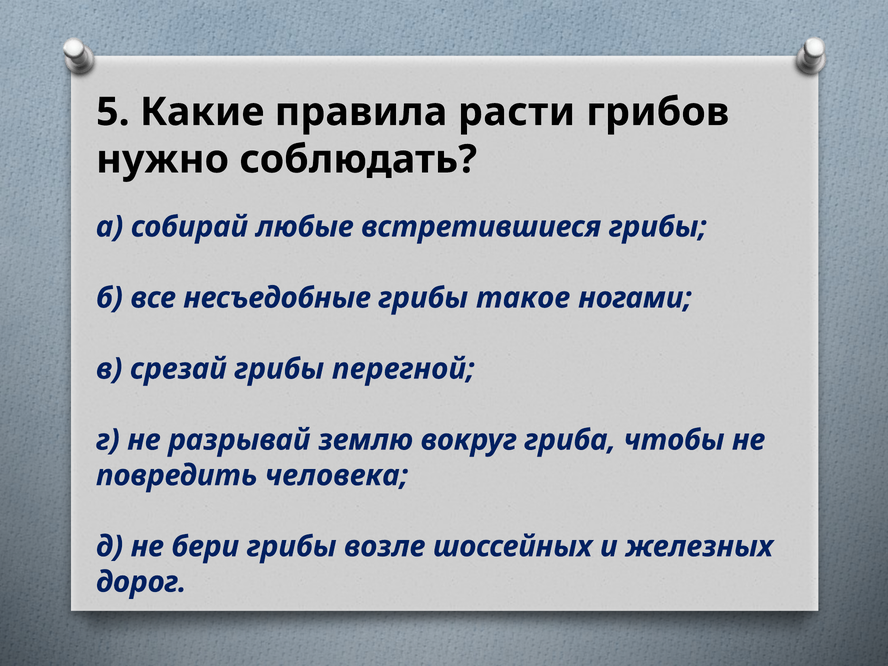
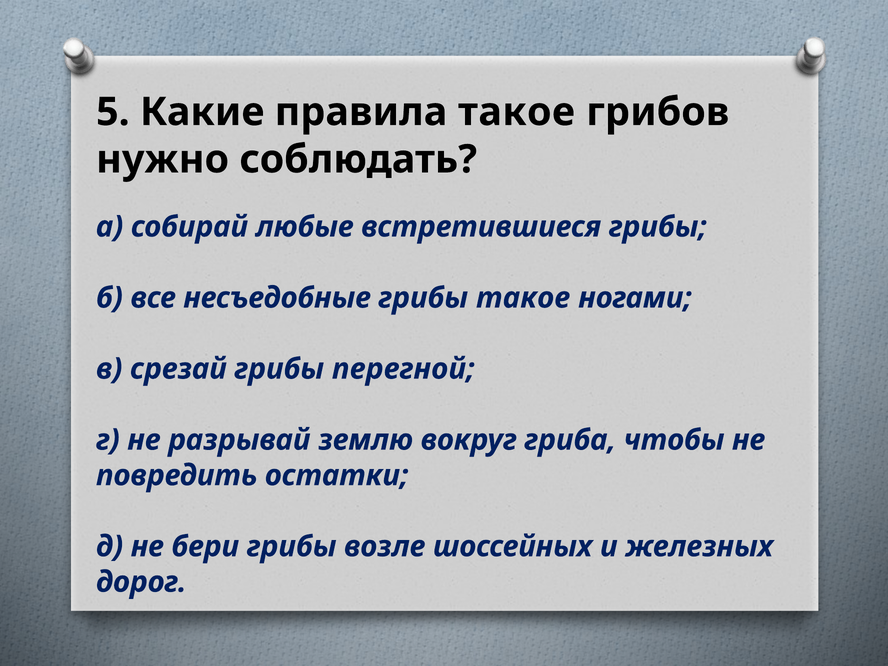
правила расти: расти -> такое
человека: человека -> остатки
